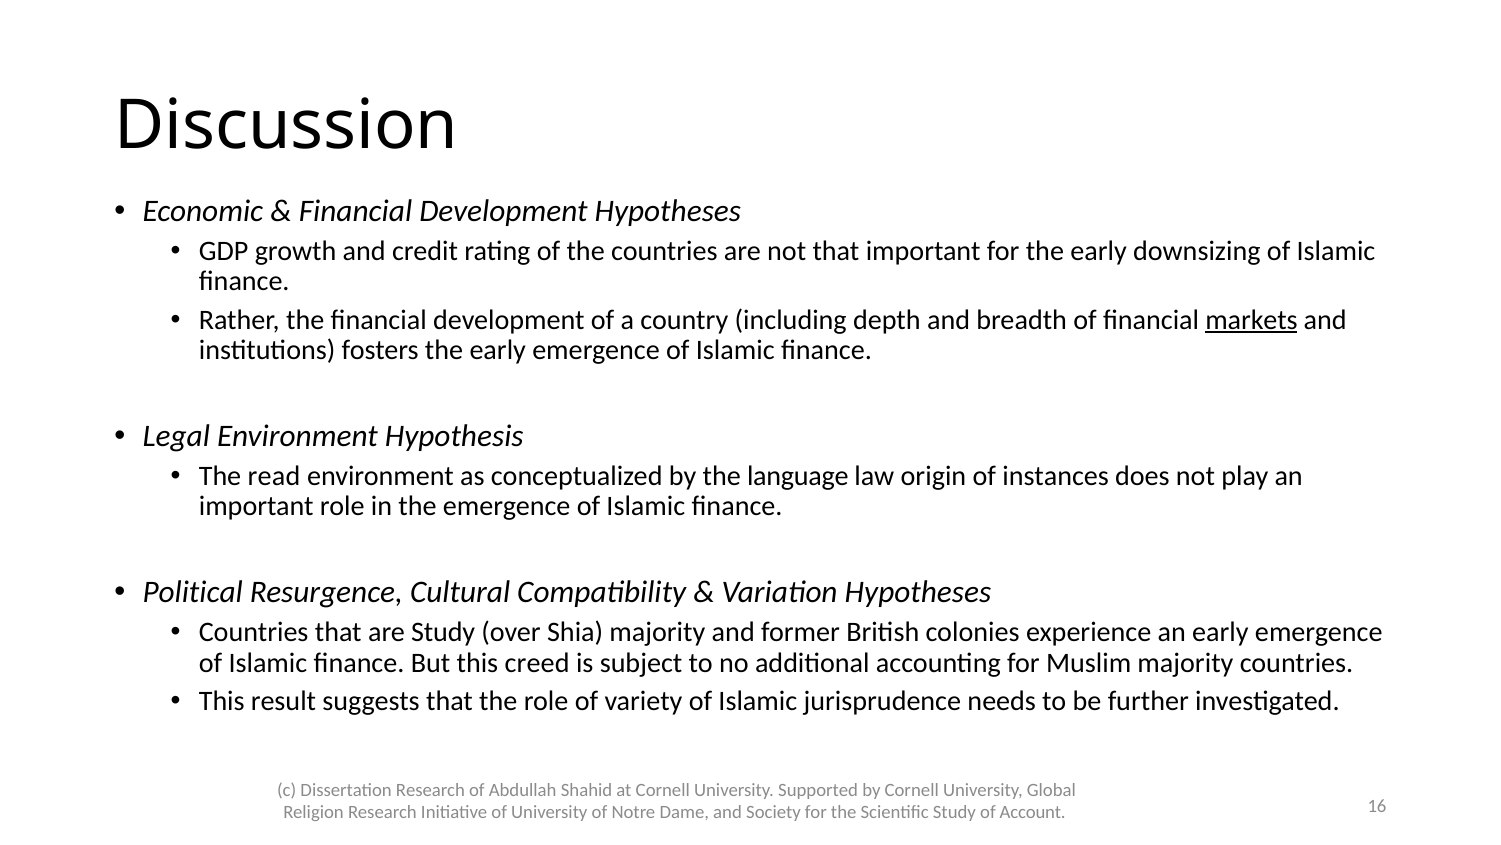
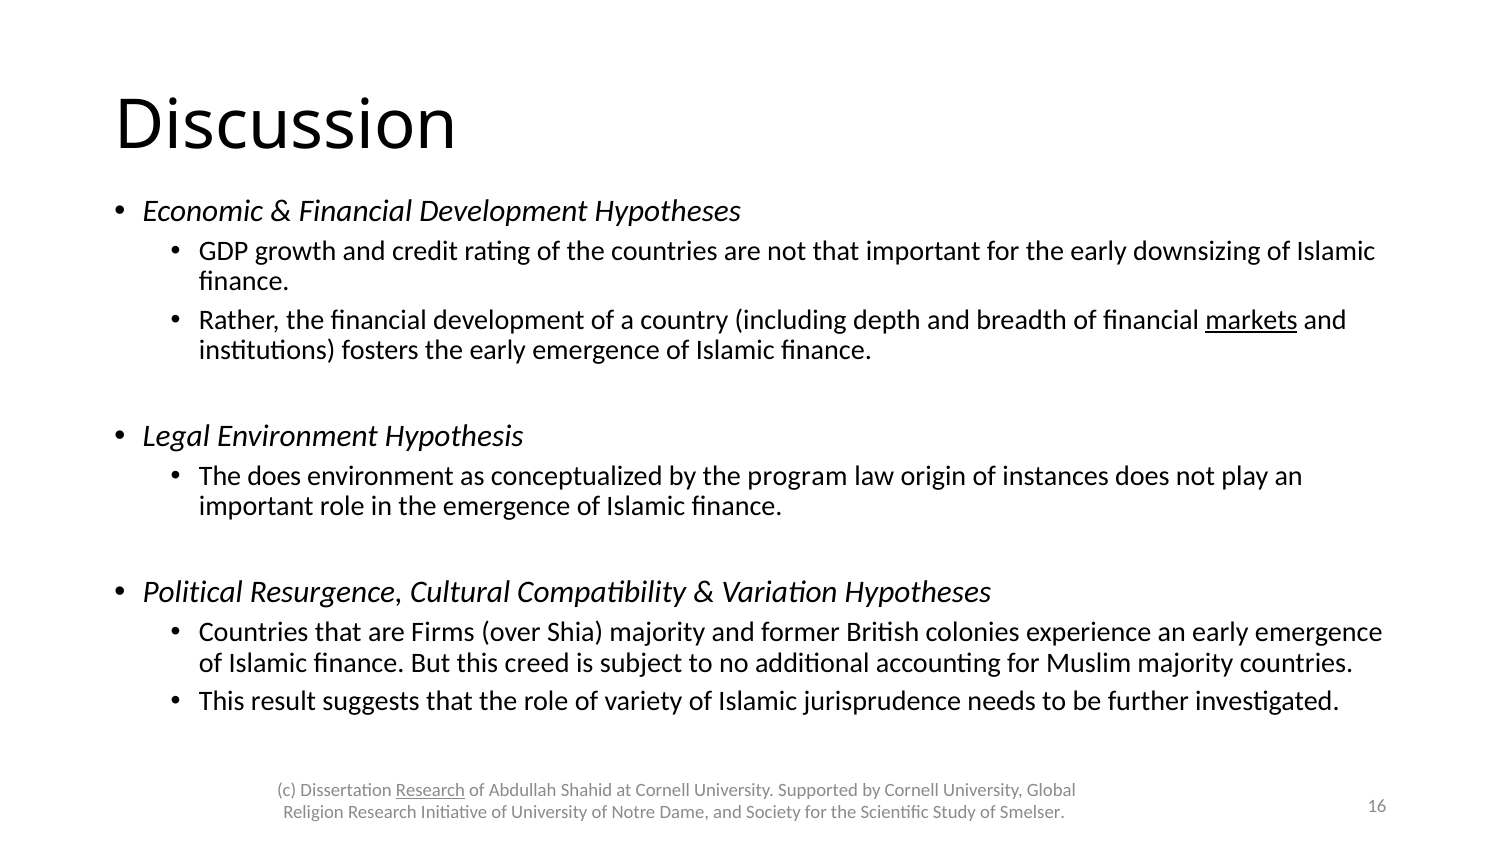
The read: read -> does
language: language -> program
are Study: Study -> Firms
Research at (430, 789) underline: none -> present
Account: Account -> Smelser
